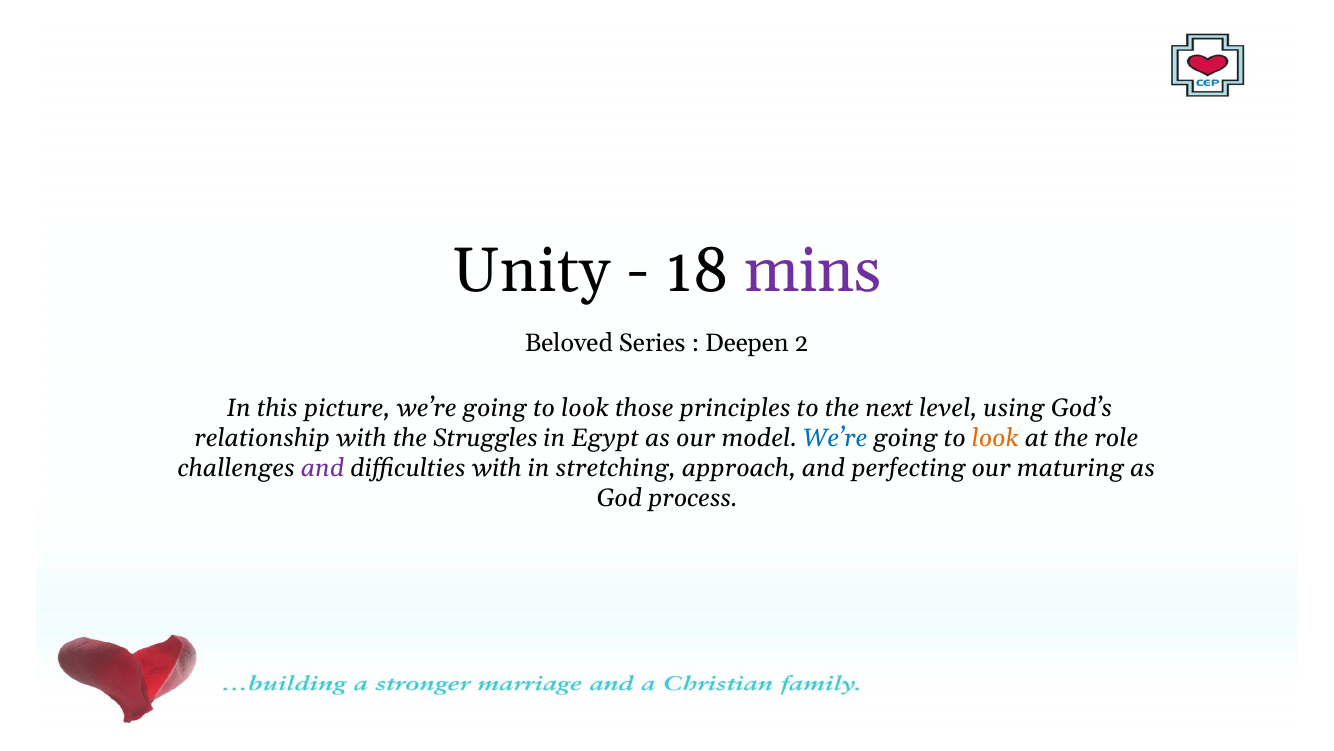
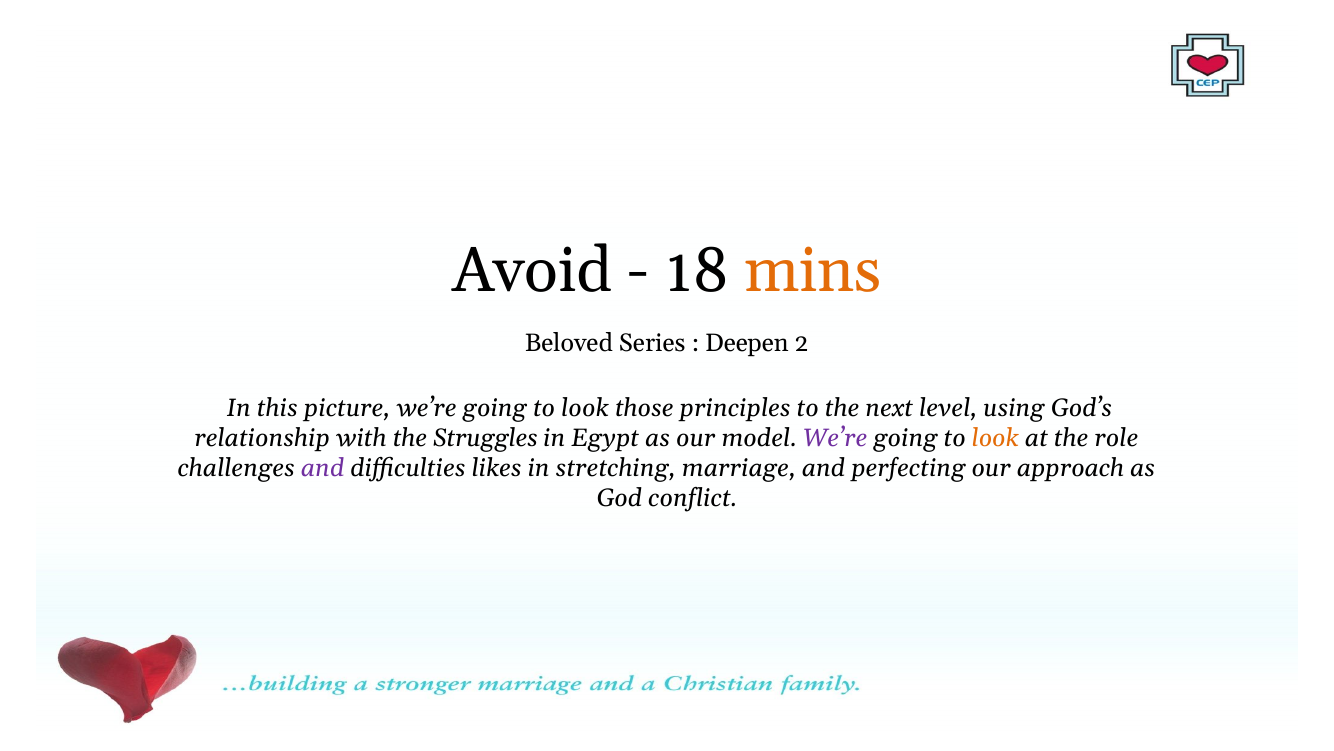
Unity: Unity -> Avoid
mins colour: purple -> orange
We’re at (835, 438) colour: blue -> purple
difficulties with: with -> likes
approach: approach -> marriage
maturing: maturing -> approach
process: process -> conflict
